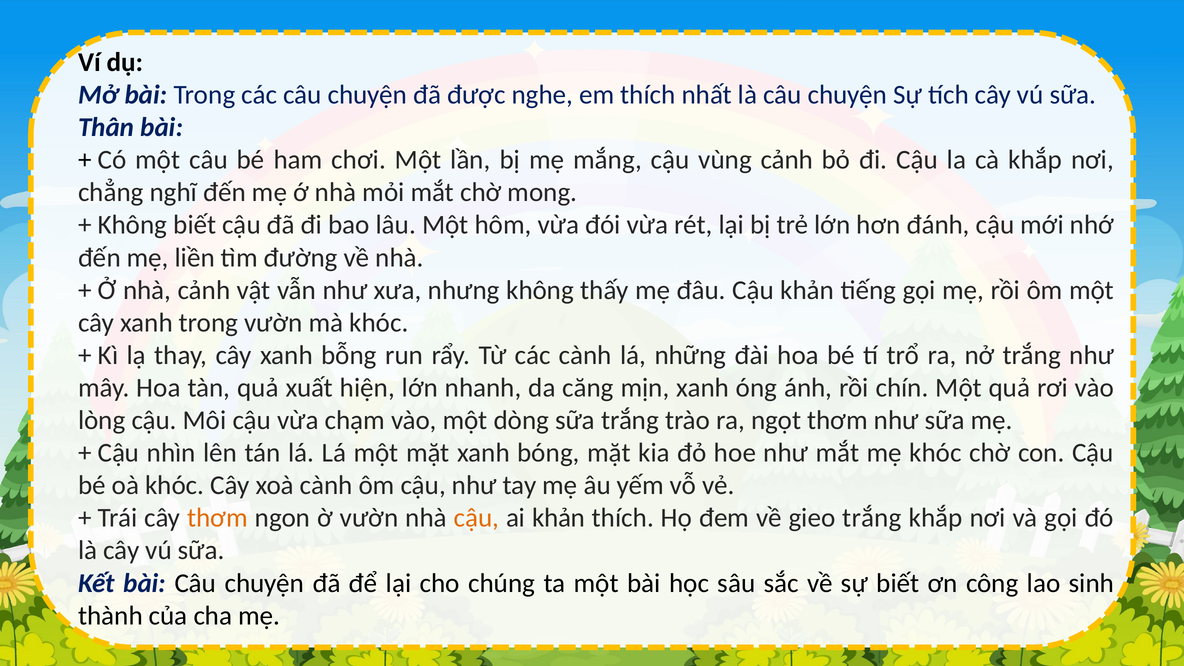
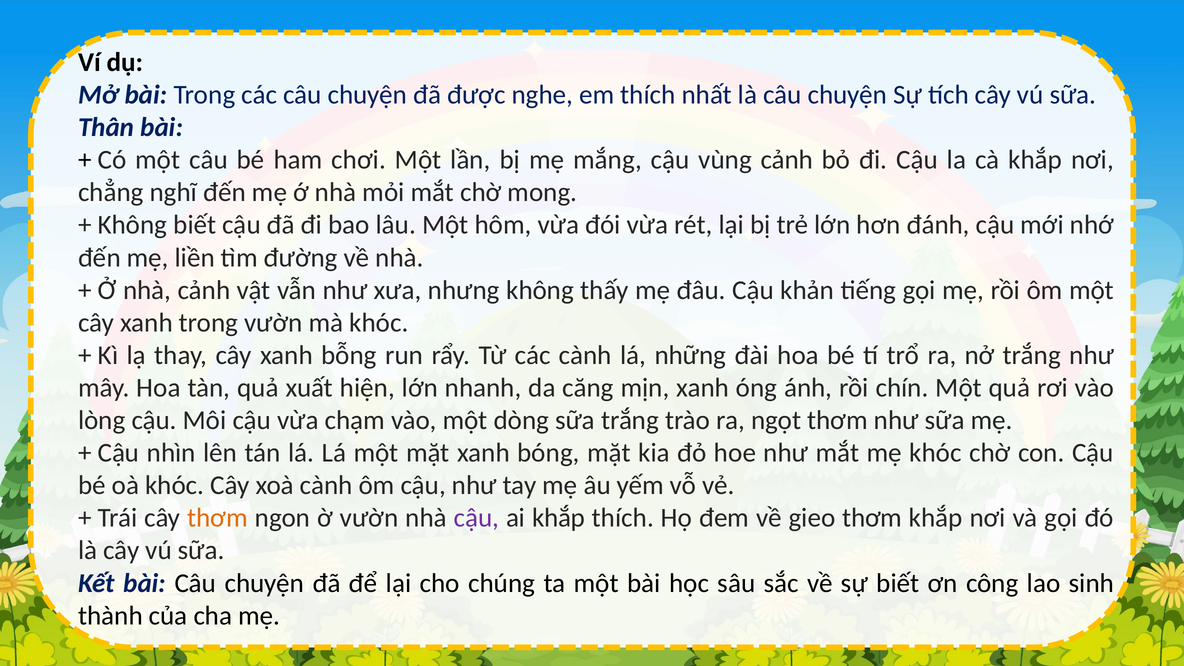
cậu at (476, 518) colour: orange -> purple
ai khản: khản -> khắp
gieo trắng: trắng -> thơm
